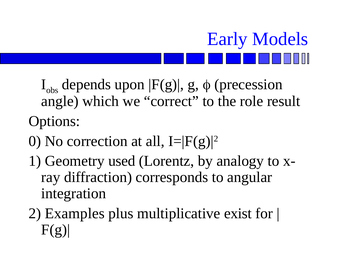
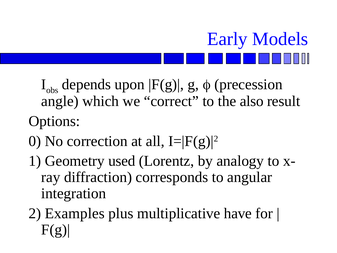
role: role -> also
exist: exist -> have
